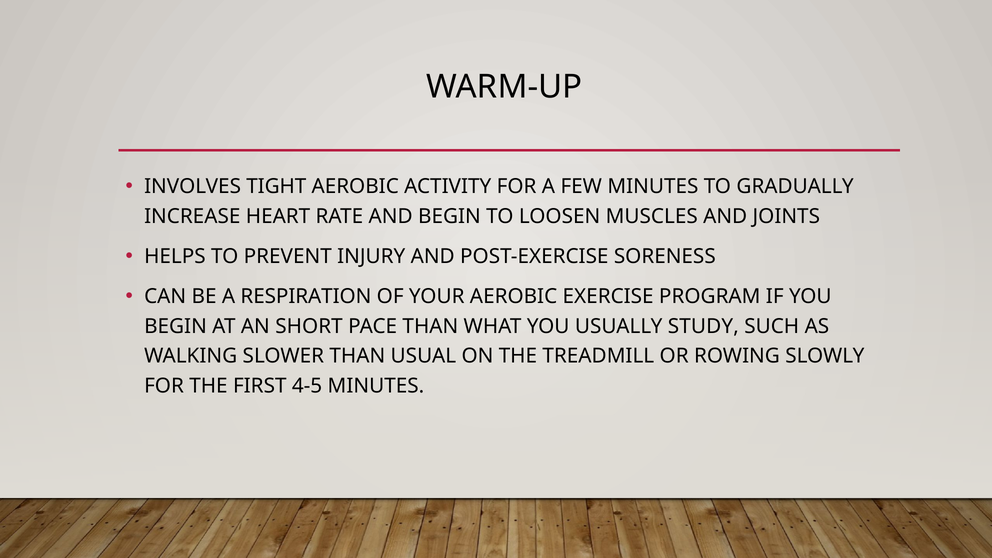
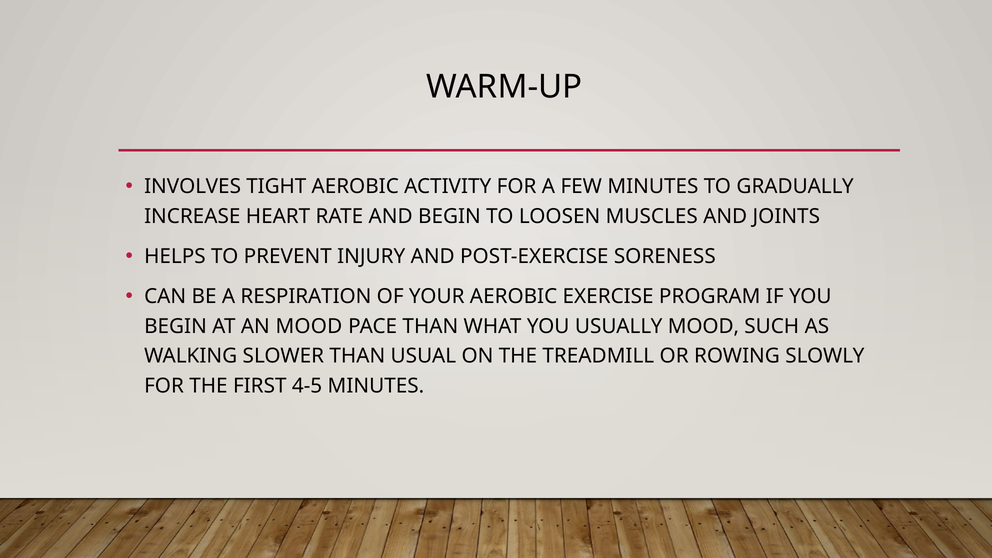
AN SHORT: SHORT -> MOOD
USUALLY STUDY: STUDY -> MOOD
